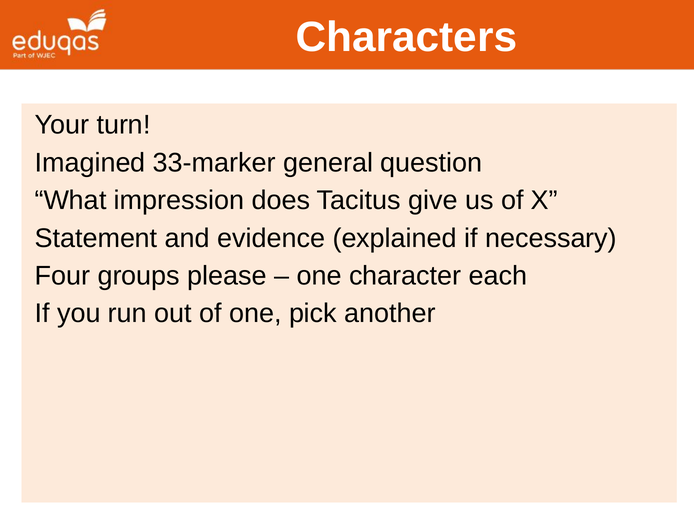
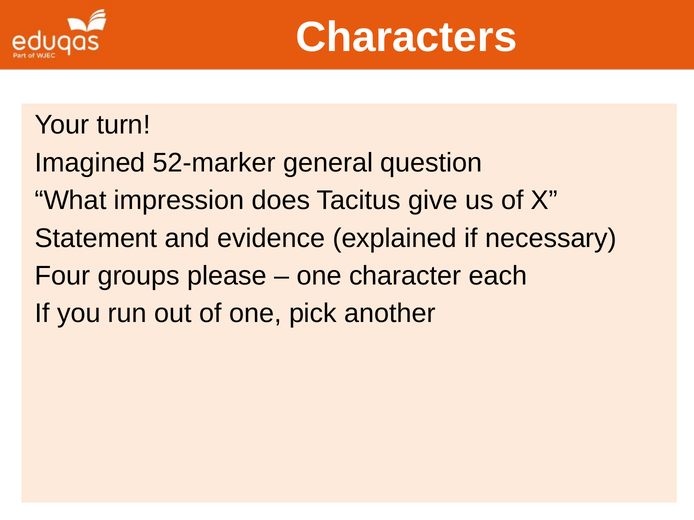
33-marker: 33-marker -> 52-marker
